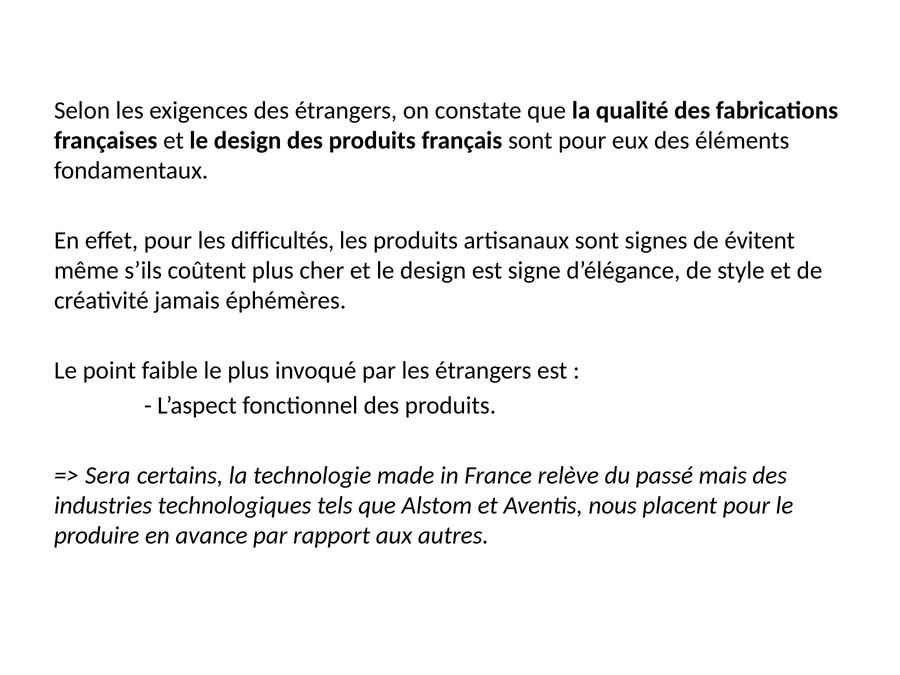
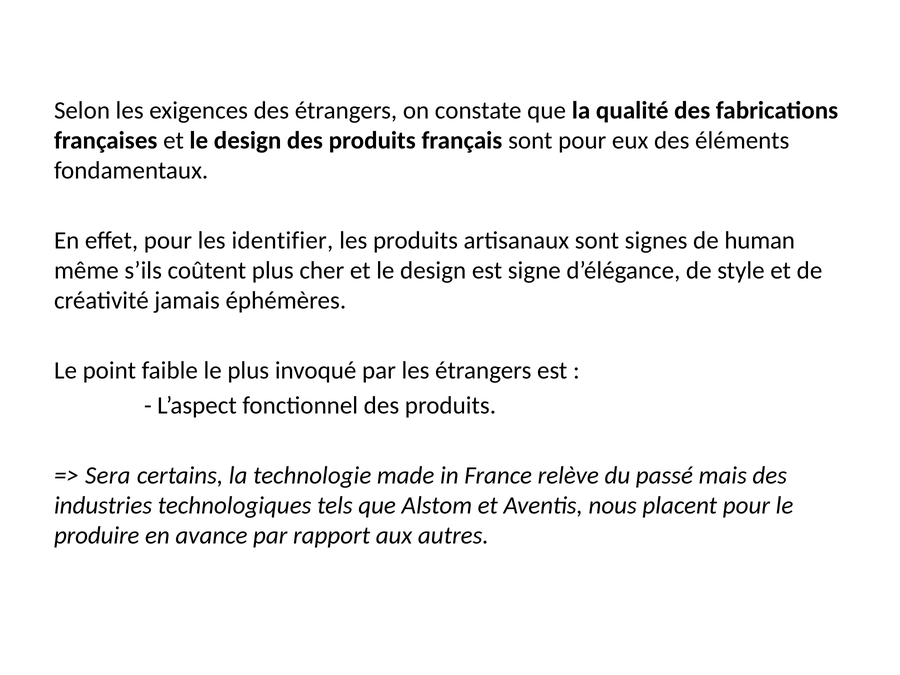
difficultés: difficultés -> identifier
évitent: évitent -> human
